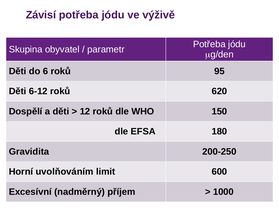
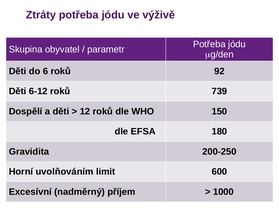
Závisí: Závisí -> Ztráty
95: 95 -> 92
620: 620 -> 739
